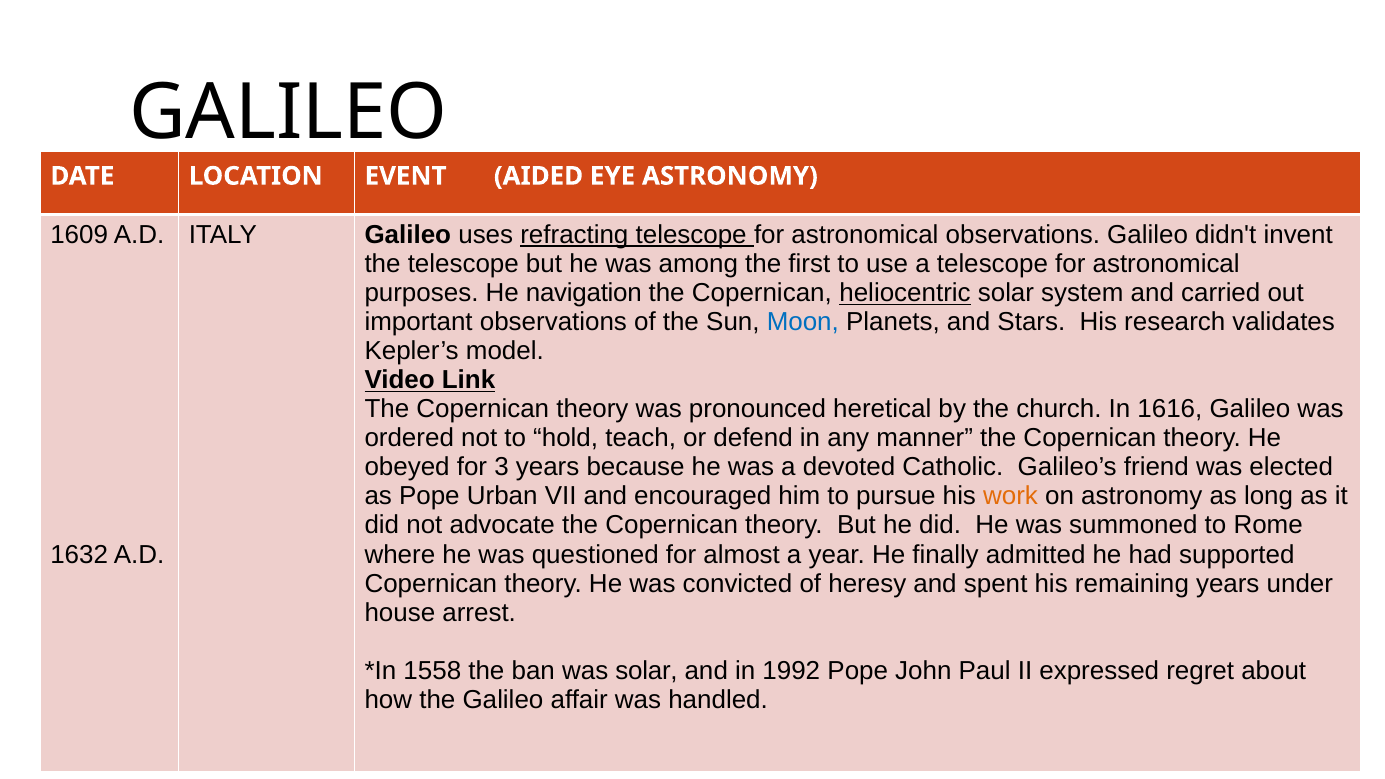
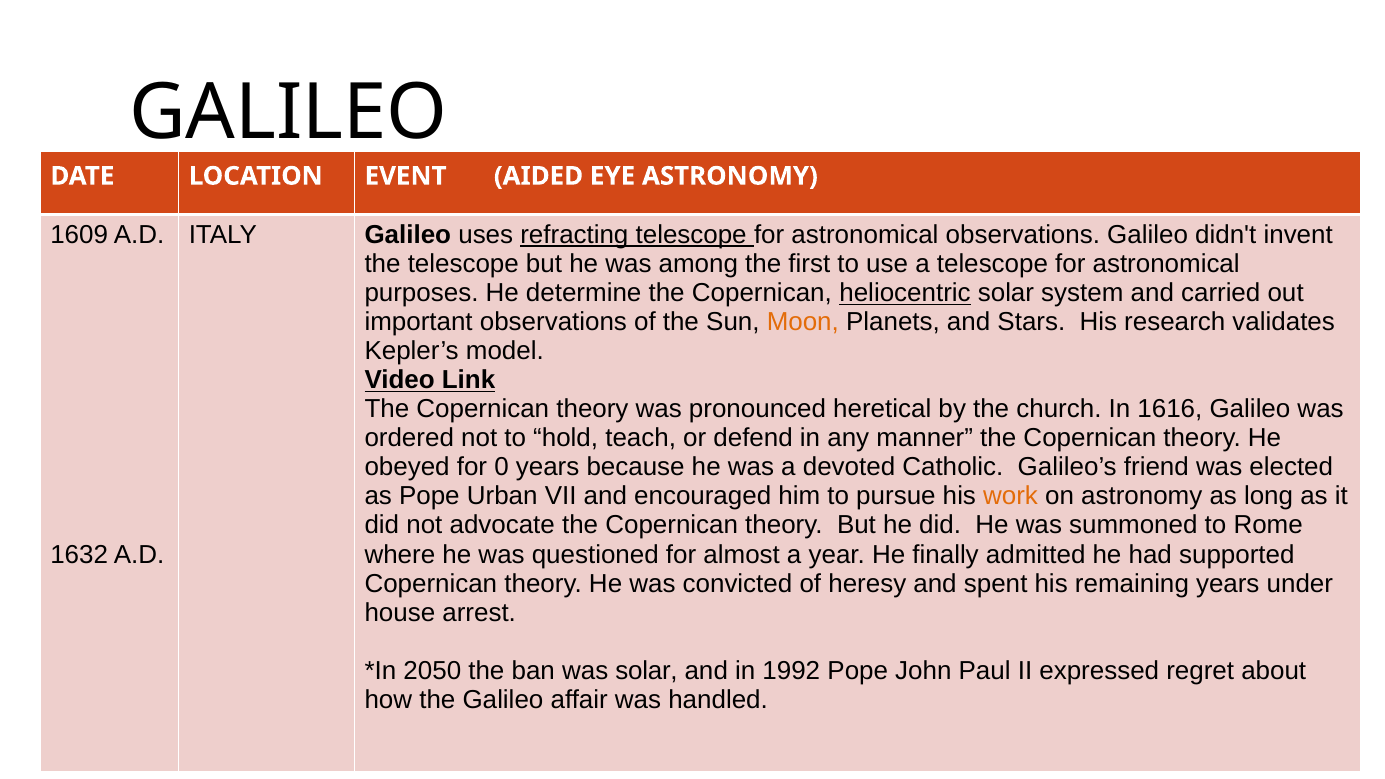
navigation: navigation -> determine
Moon colour: blue -> orange
3: 3 -> 0
1558: 1558 -> 2050
